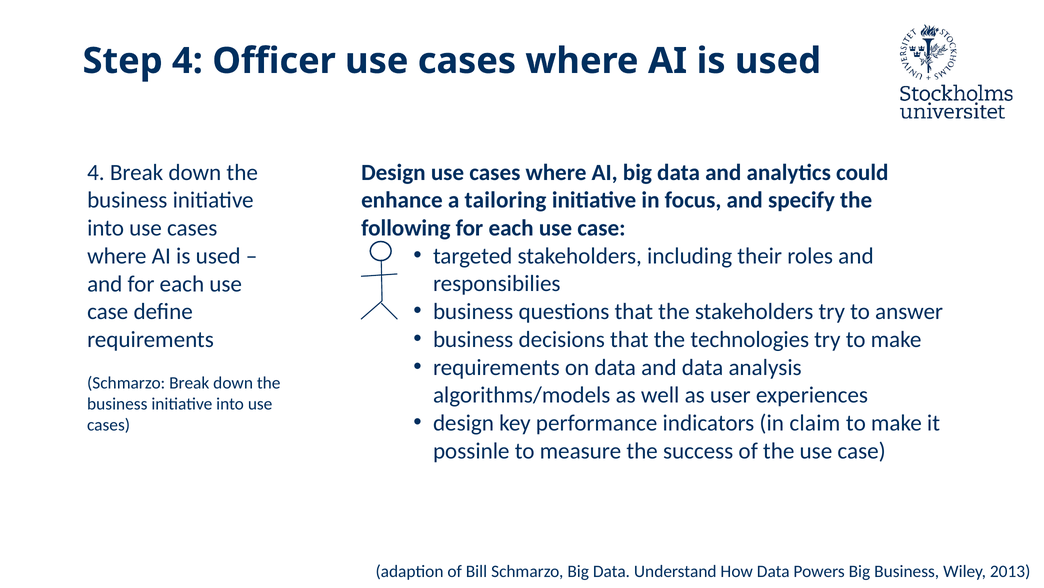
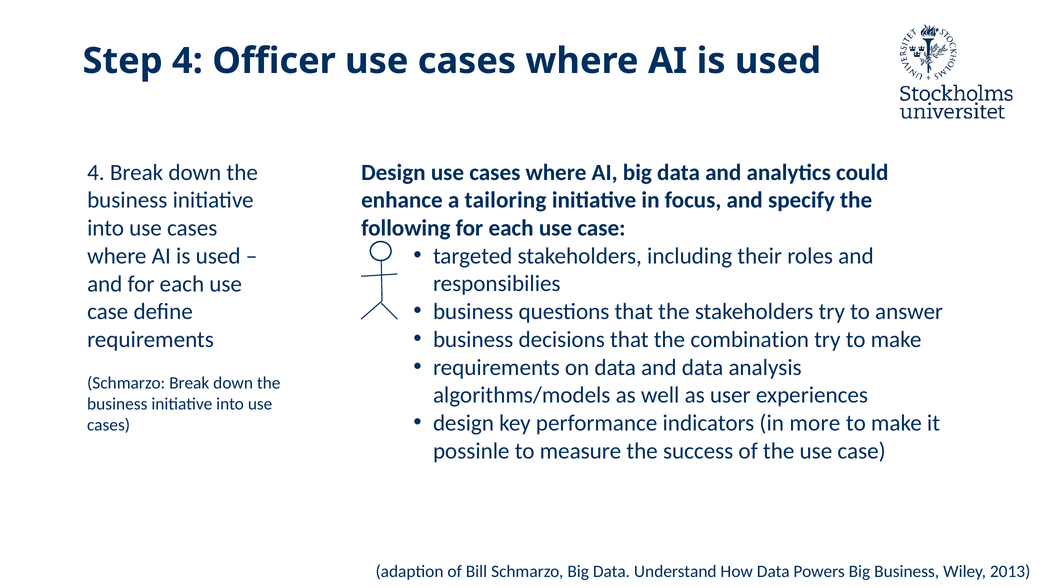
technologies: technologies -> combination
claim: claim -> more
